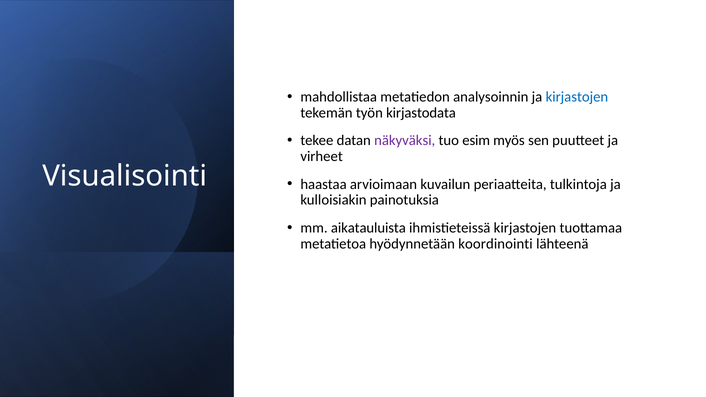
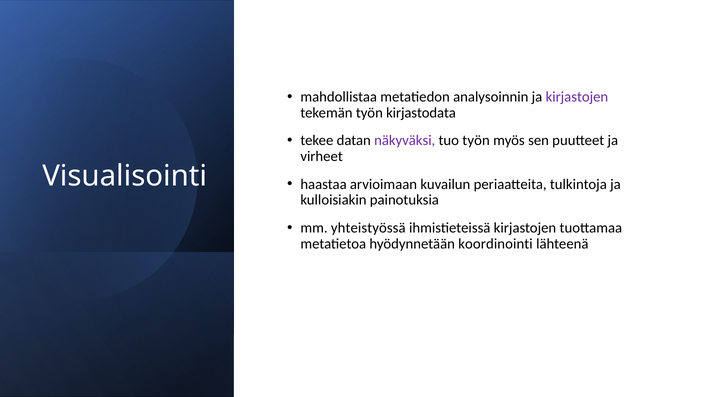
kirjastojen at (577, 97) colour: blue -> purple
tuo esim: esim -> työn
aikatauluista: aikatauluista -> yhteistyössä
